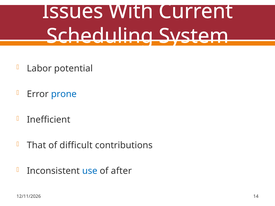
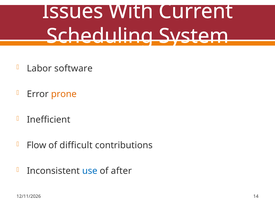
potential: potential -> software
prone colour: blue -> orange
That: That -> Flow
